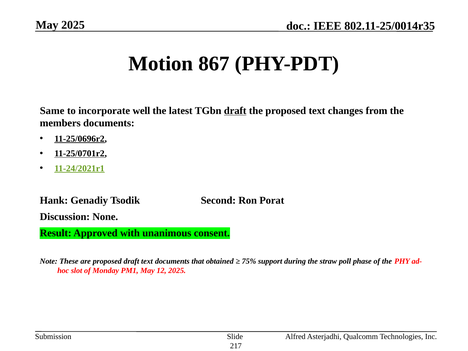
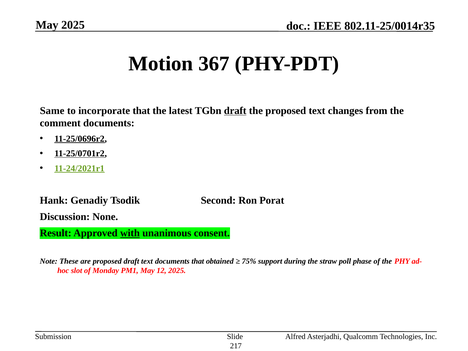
867: 867 -> 367
incorporate well: well -> that
members: members -> comment
with underline: none -> present
